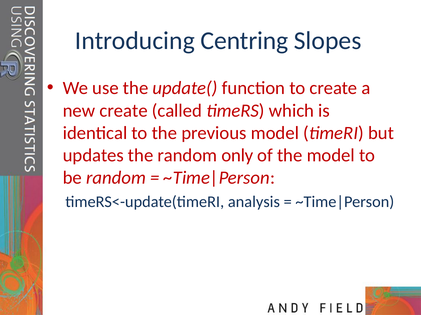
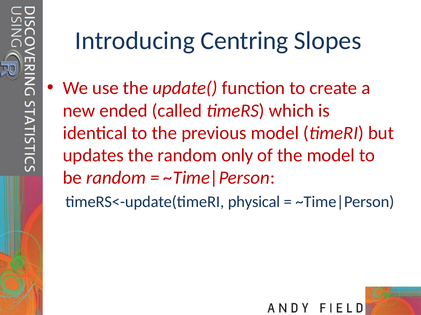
new create: create -> ended
analysis: analysis -> physical
